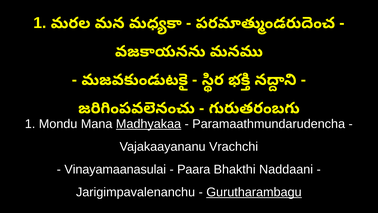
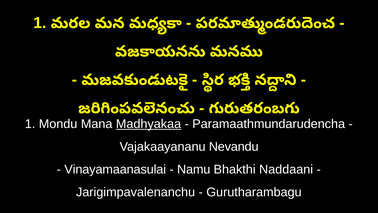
Vrachchi: Vrachchi -> Nevandu
Paara: Paara -> Namu
Gurutharambagu underline: present -> none
